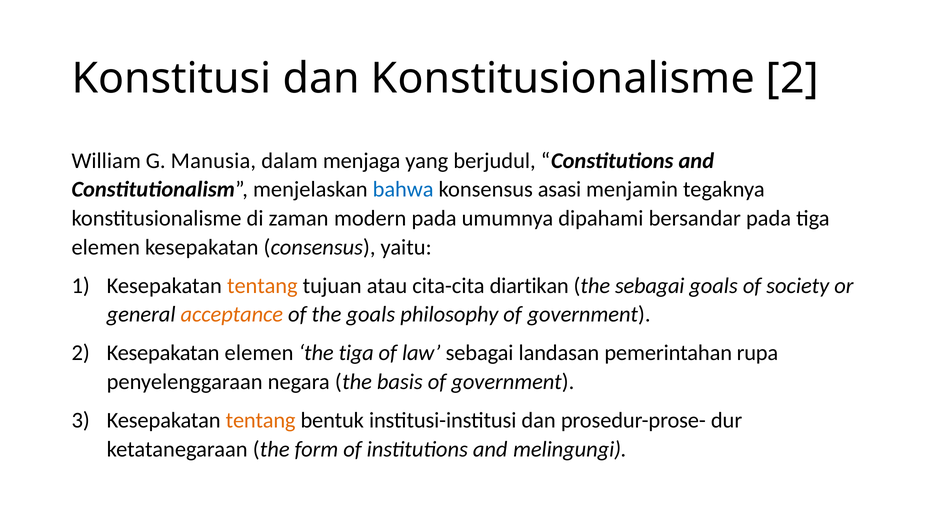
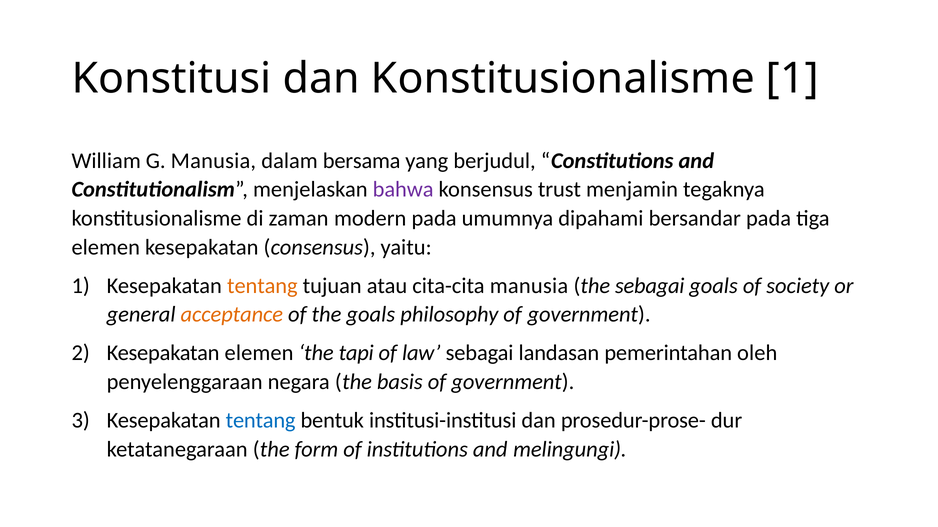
Konstitusionalisme 2: 2 -> 1
menjaga: menjaga -> bersama
bahwa colour: blue -> purple
asasi: asasi -> trust
cita-cita diartikan: diartikan -> manusia
the tiga: tiga -> tapi
rupa: rupa -> oleh
tentang at (261, 421) colour: orange -> blue
